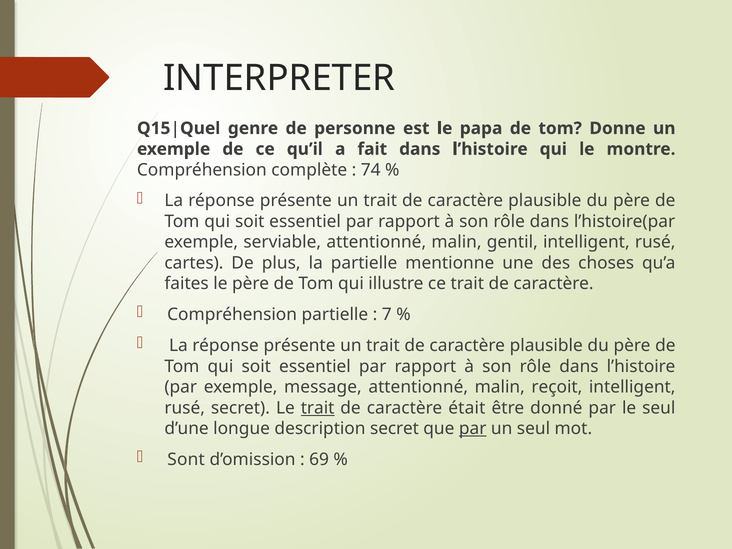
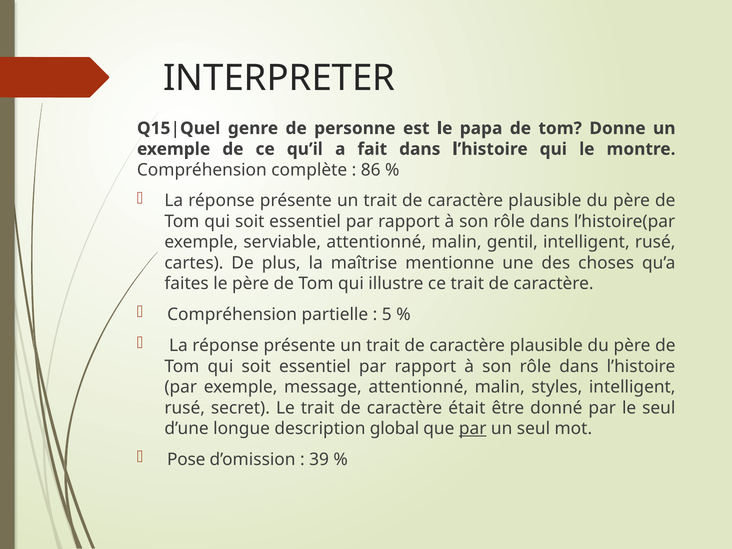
74: 74 -> 86
la partielle: partielle -> maîtrise
7: 7 -> 5
reçoit: reçoit -> styles
trait at (318, 408) underline: present -> none
description secret: secret -> global
Sont: Sont -> Pose
69: 69 -> 39
